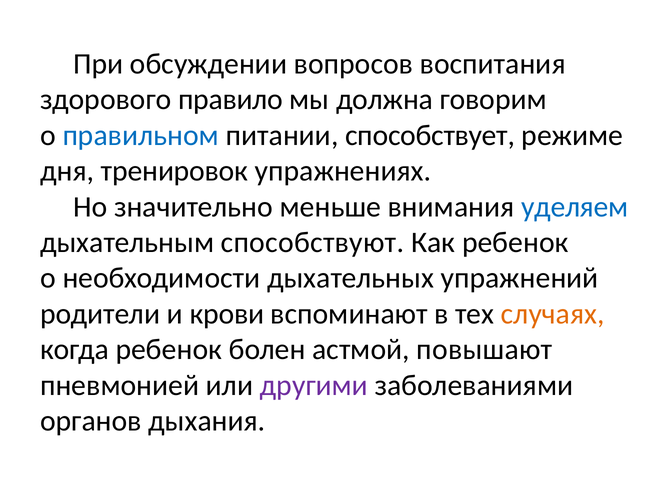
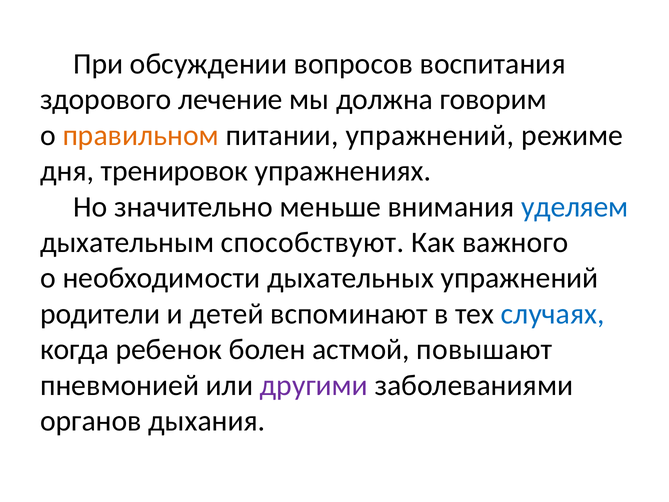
правило: правило -> лечение
правильном colour: blue -> orange
питании способствует: способствует -> упражнений
Как ребенок: ребенок -> важного
крови: крови -> детей
случаях colour: orange -> blue
